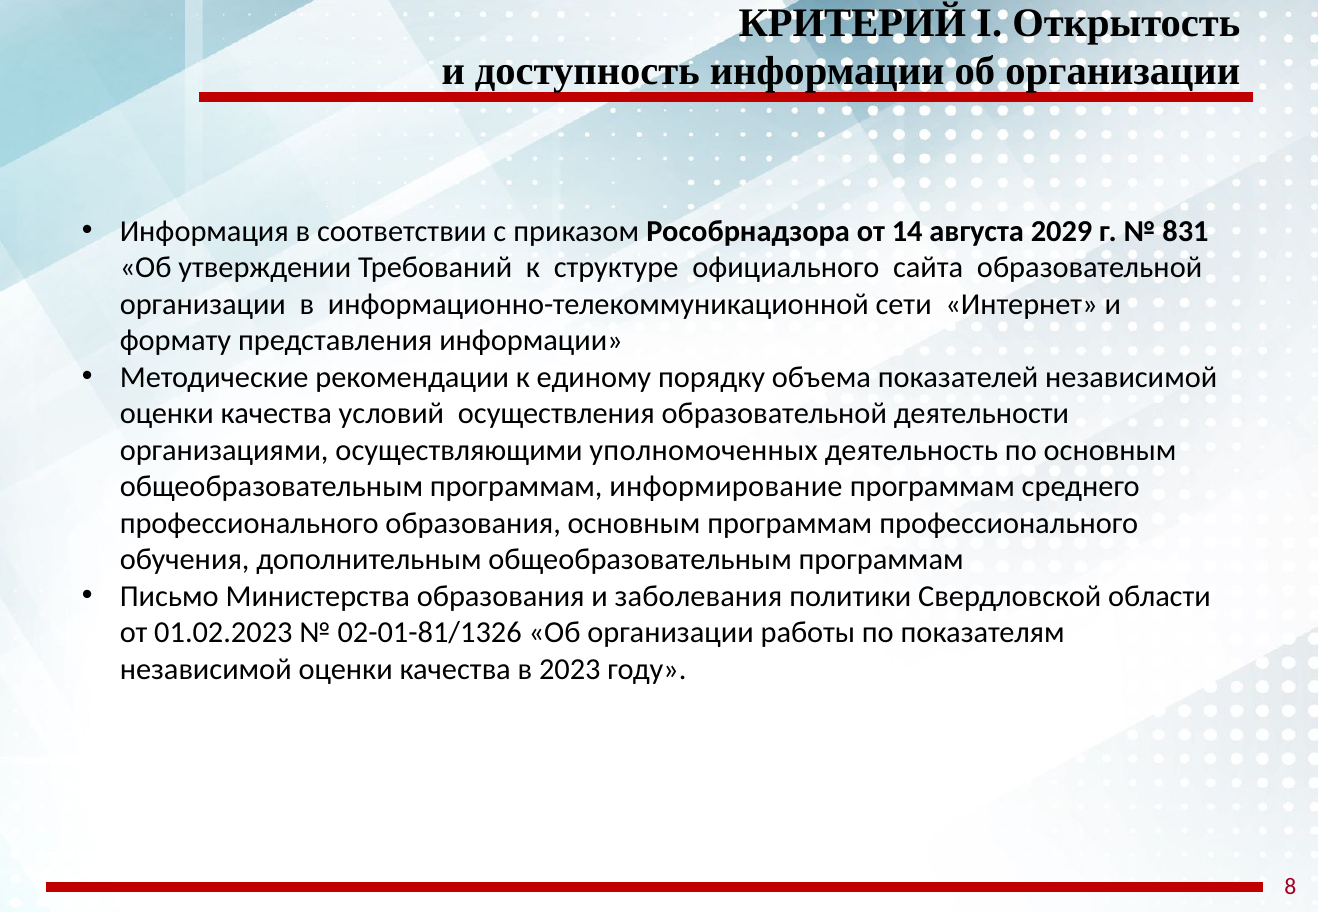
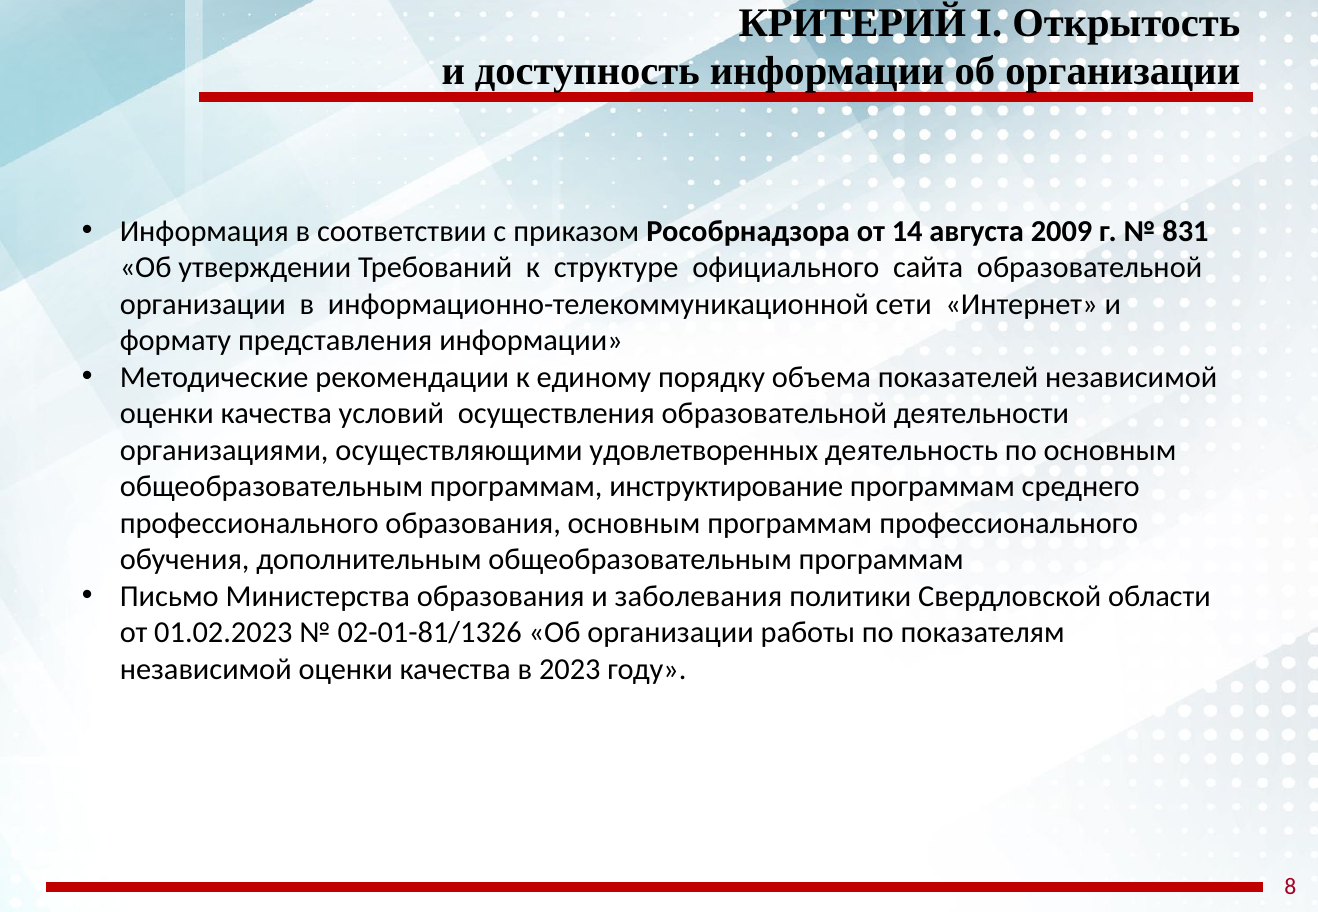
2029: 2029 -> 2009
уполномоченных: уполномоченных -> удовлетворенных
информирование: информирование -> инструктирование
